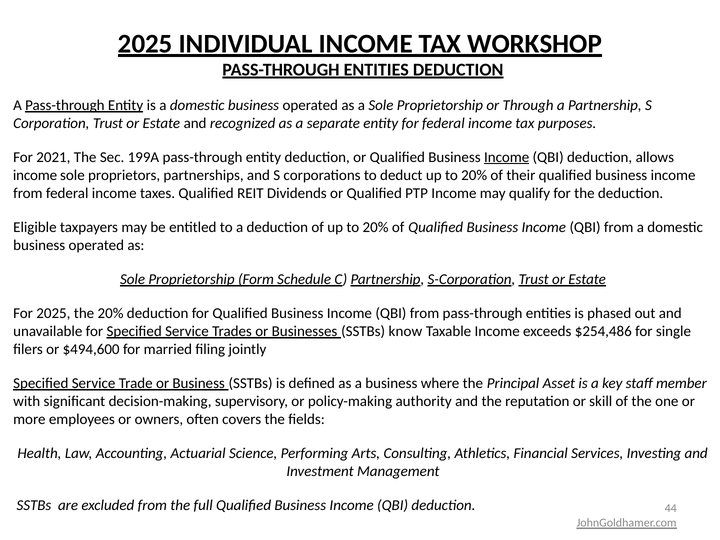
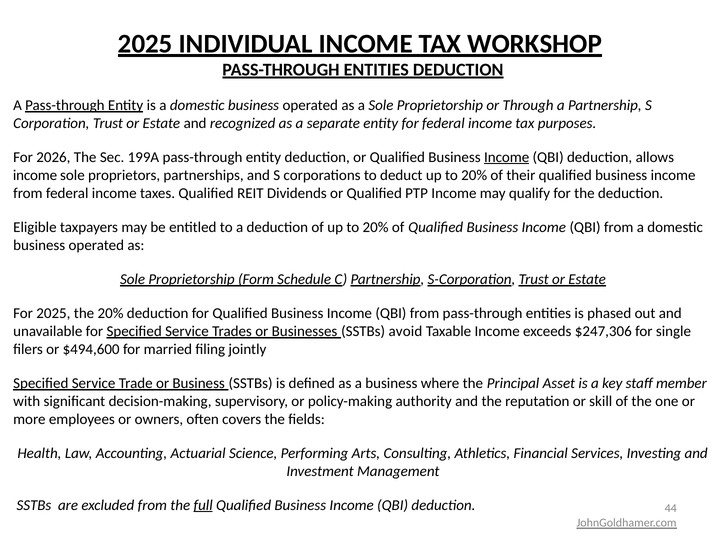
2021: 2021 -> 2026
know: know -> avoid
$254,486: $254,486 -> $247,306
full underline: none -> present
